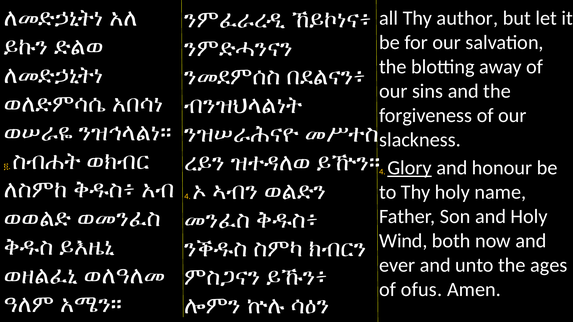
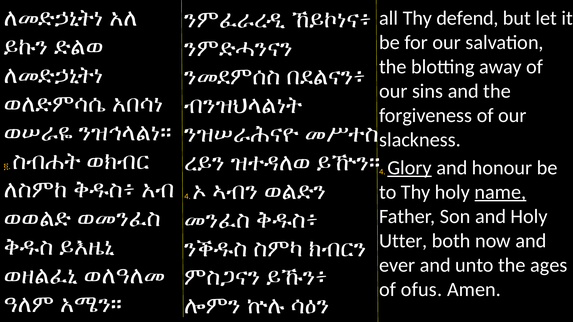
author: author -> defend
name underline: none -> present
Wind: Wind -> Utter
